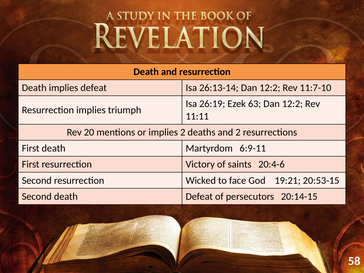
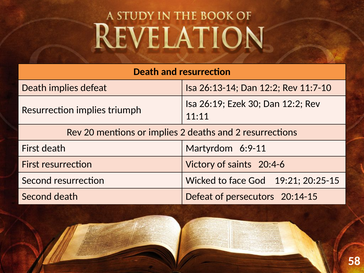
63: 63 -> 30
20:53-15: 20:53-15 -> 20:25-15
